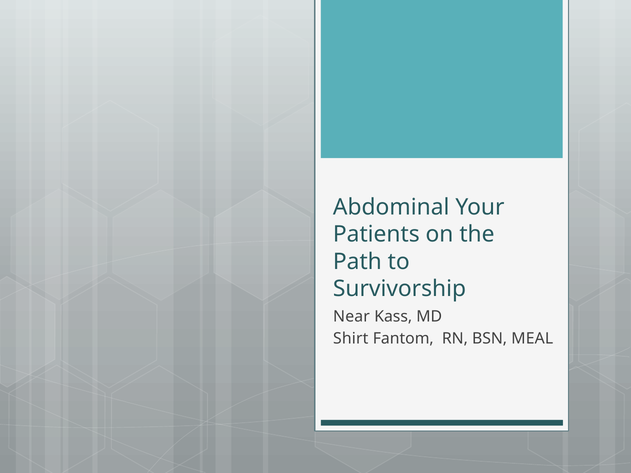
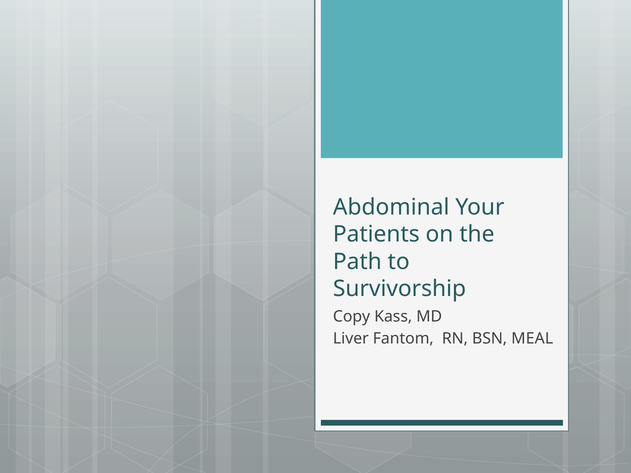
Near: Near -> Copy
Shirt: Shirt -> Liver
